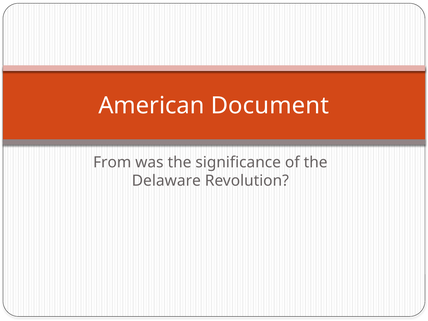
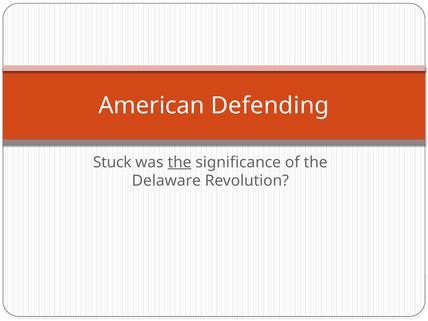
Document: Document -> Defending
From: From -> Stuck
the at (180, 162) underline: none -> present
